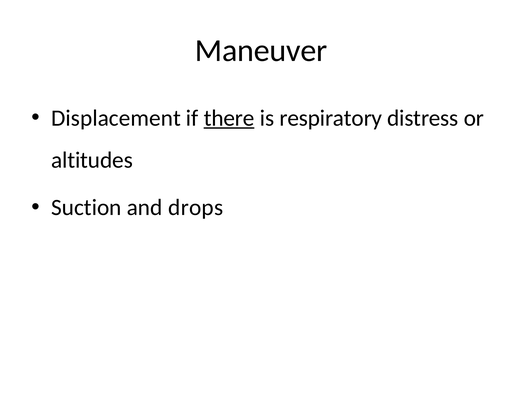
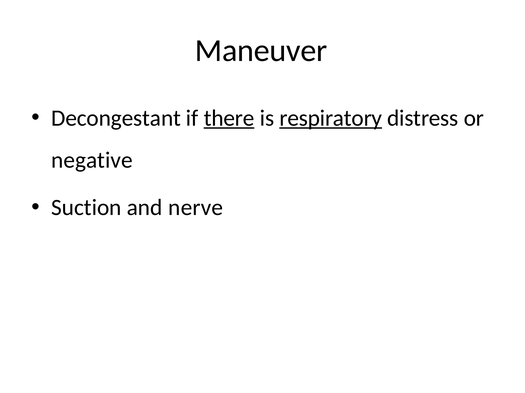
Displacement: Displacement -> Decongestant
respiratory underline: none -> present
altitudes: altitudes -> negative
drops: drops -> nerve
